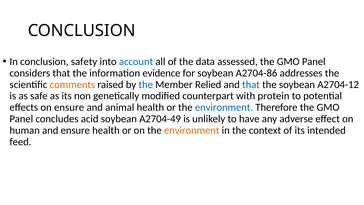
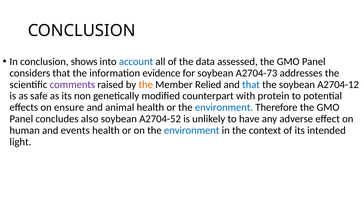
safety: safety -> shows
A2704-86: A2704-86 -> A2704-73
comments colour: orange -> purple
the at (146, 84) colour: blue -> orange
acid: acid -> also
A2704-49: A2704-49 -> A2704-52
and ensure: ensure -> events
environment at (192, 130) colour: orange -> blue
feed: feed -> light
